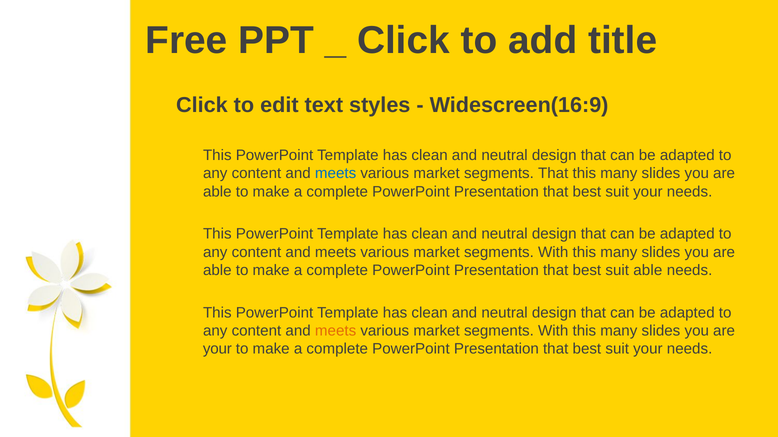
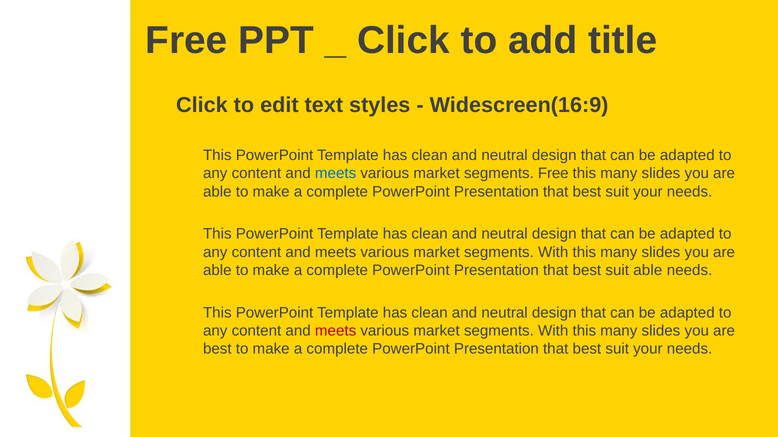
segments That: That -> Free
meets at (336, 331) colour: orange -> red
your at (217, 349): your -> best
